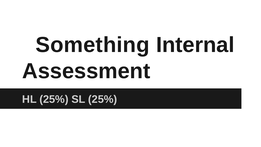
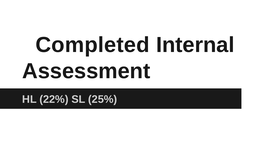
Something: Something -> Completed
HL 25%: 25% -> 22%
